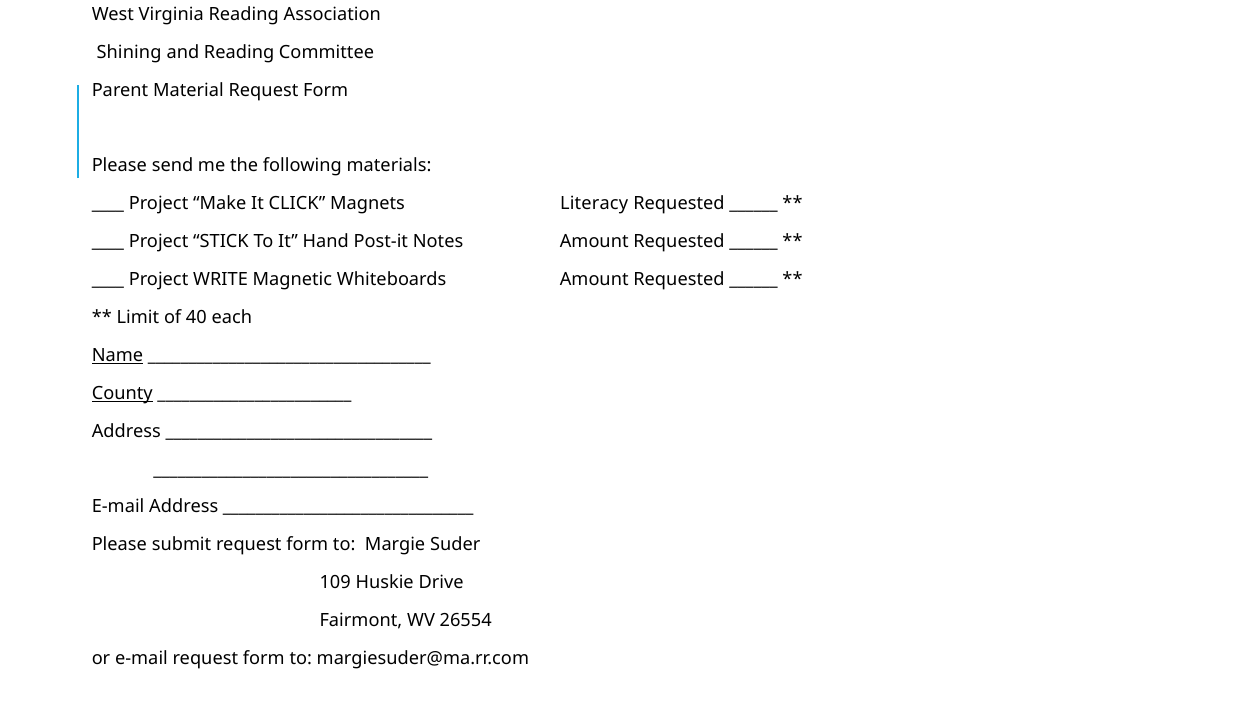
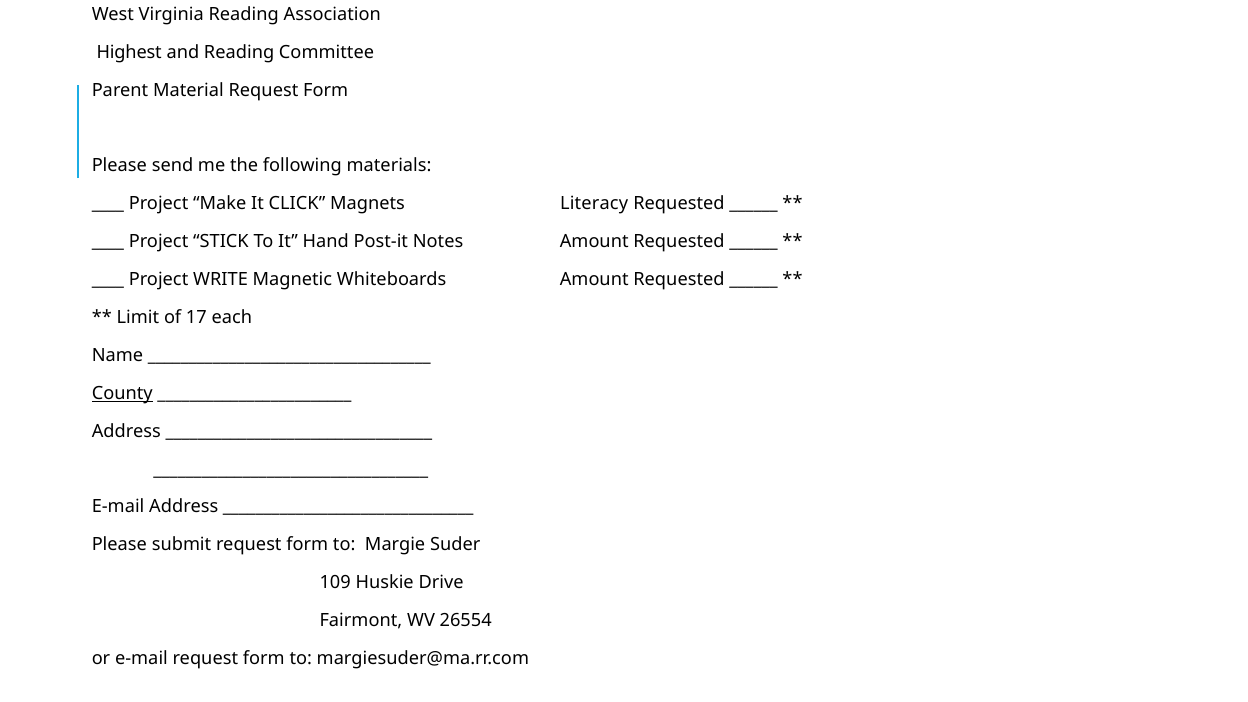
Shining: Shining -> Highest
40: 40 -> 17
Name underline: present -> none
